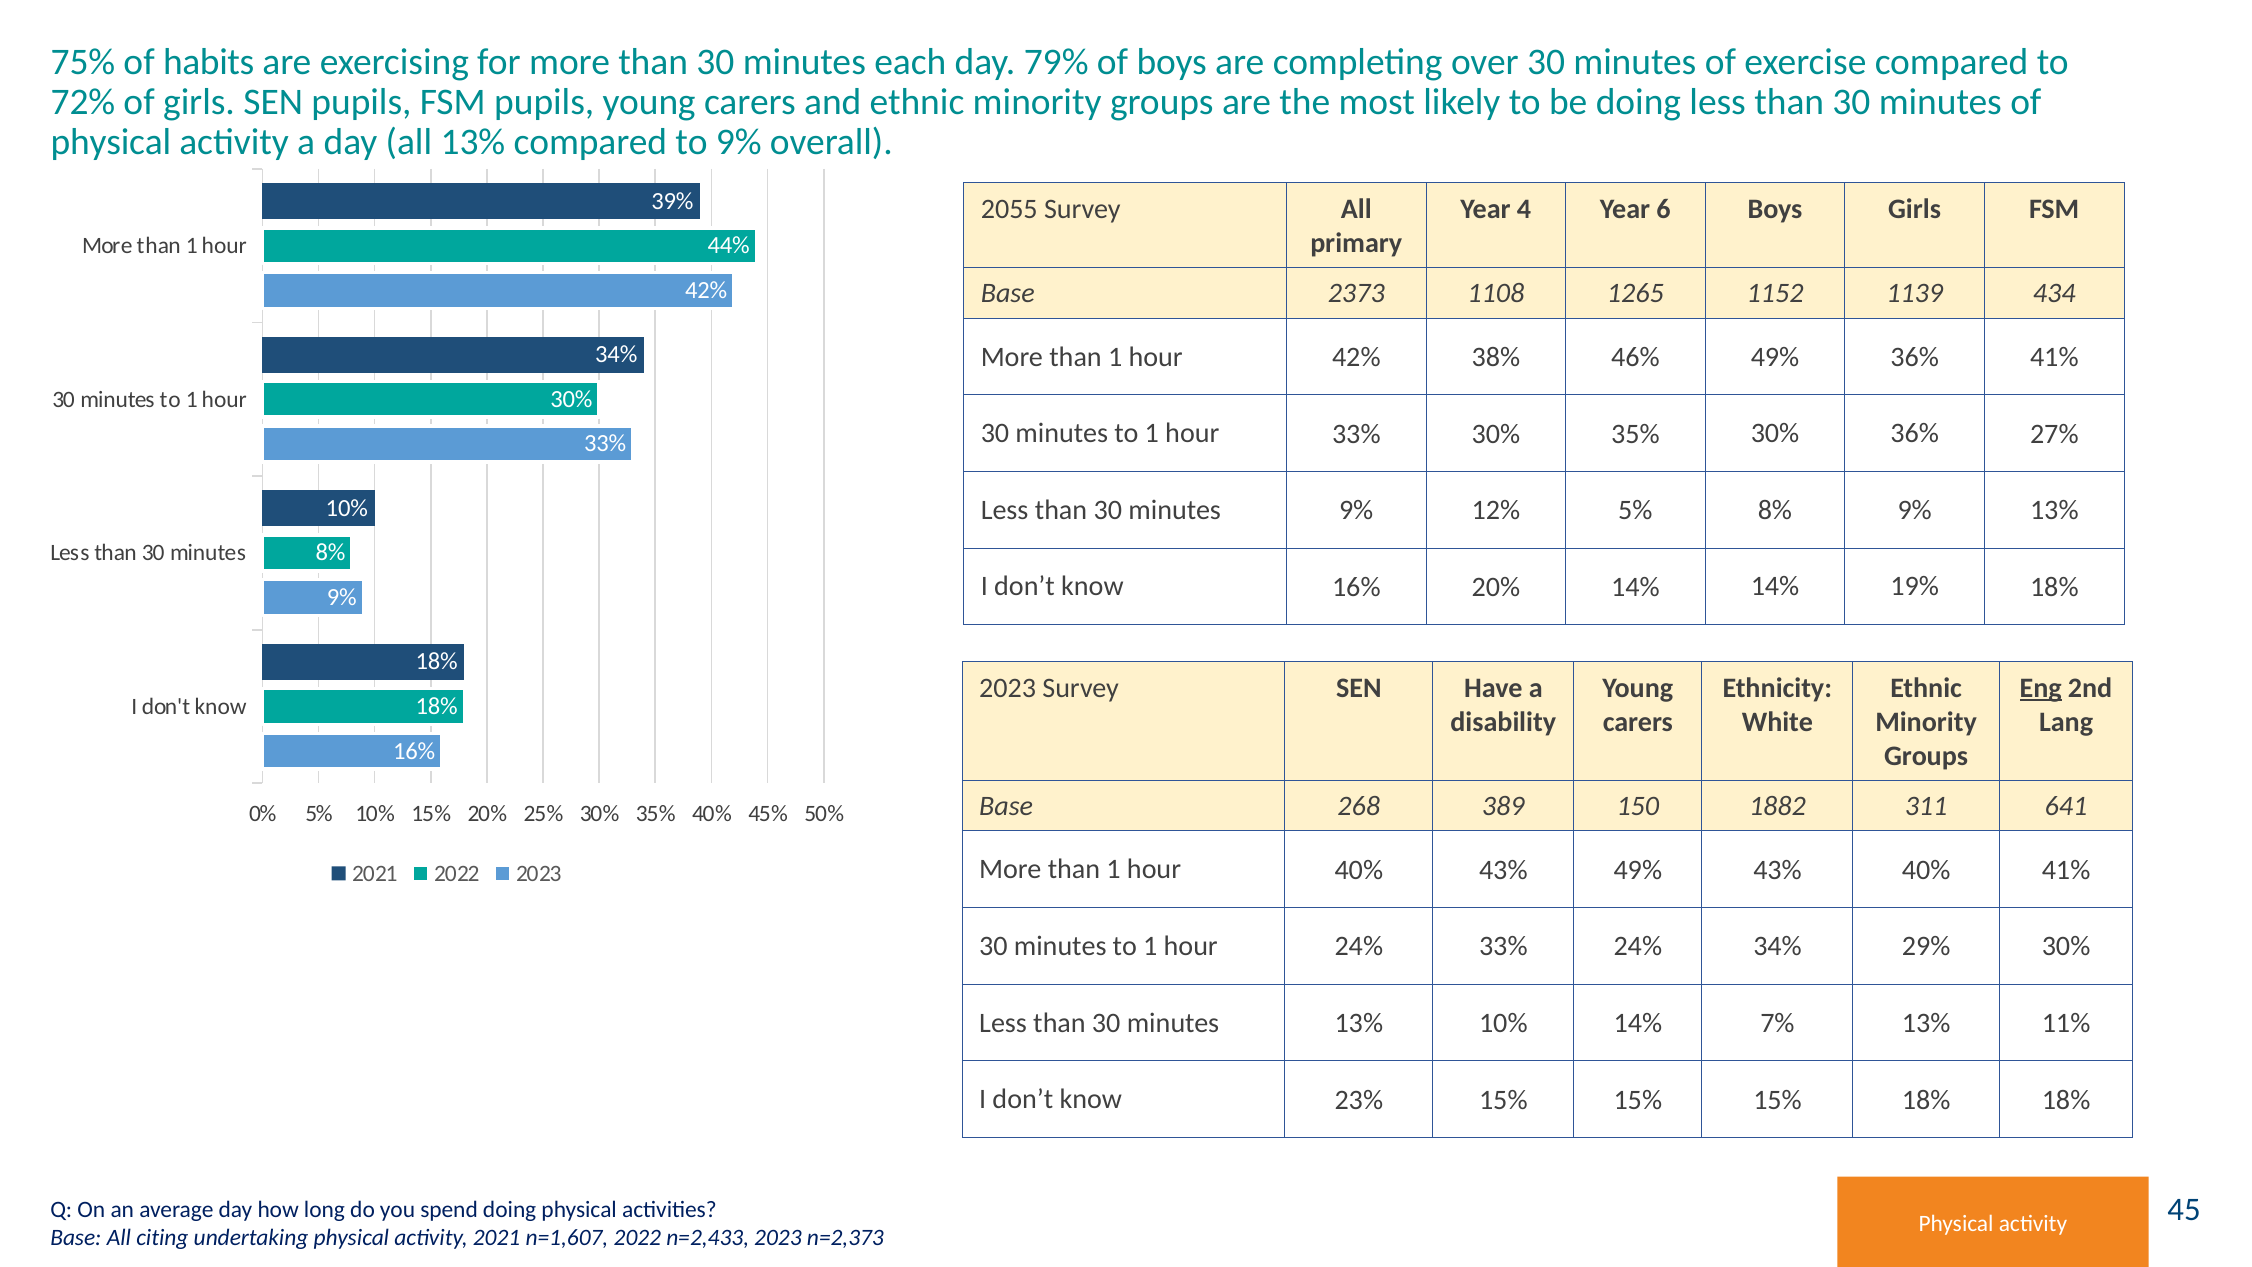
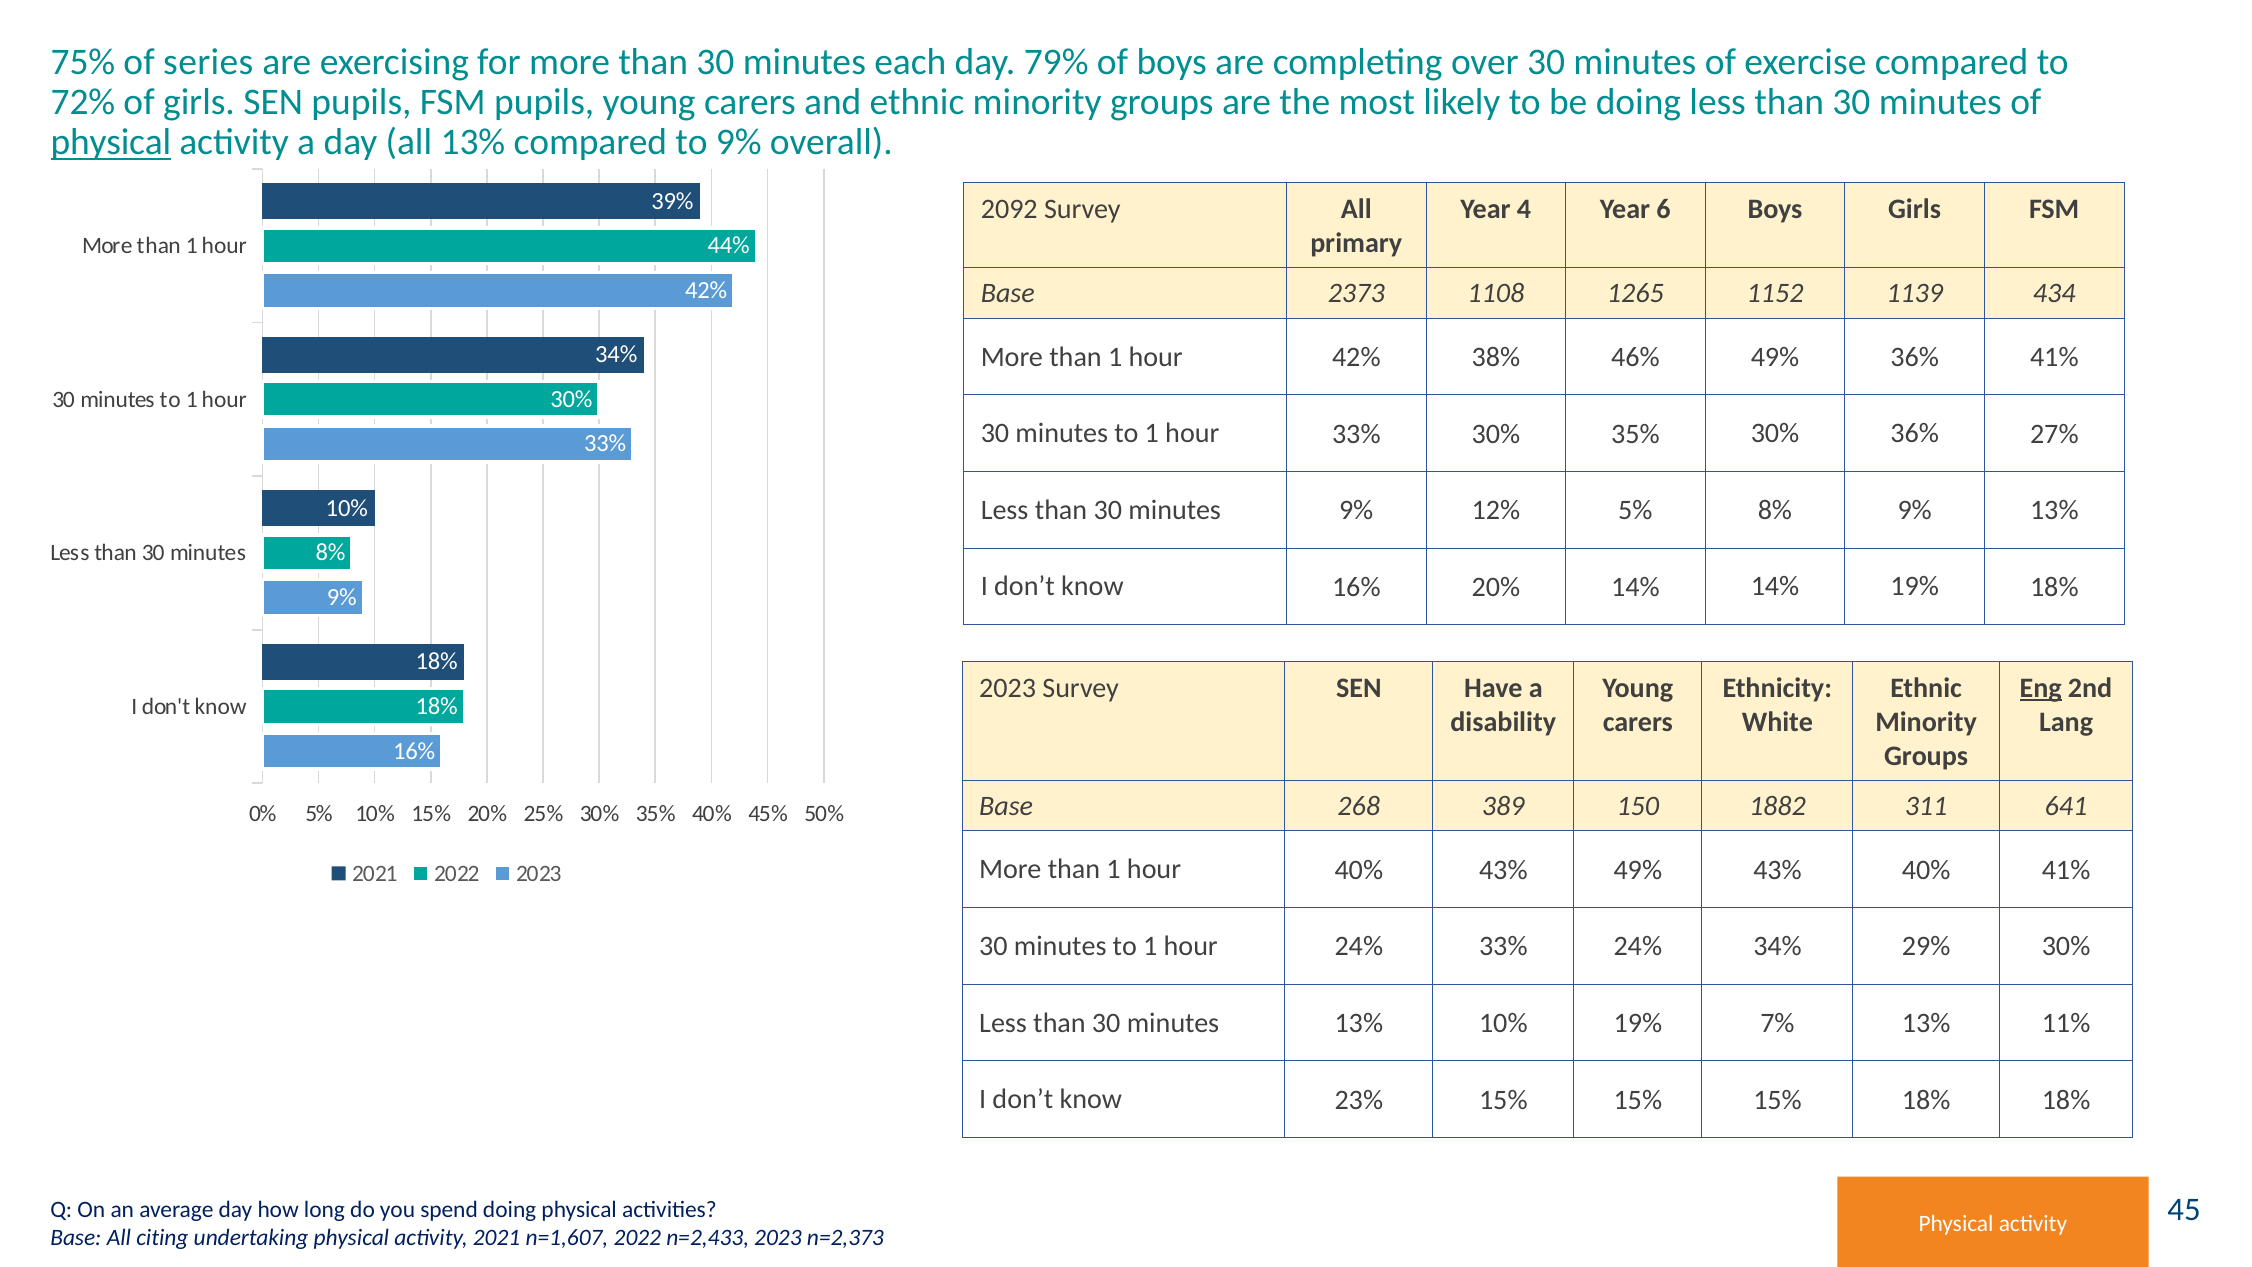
habits: habits -> series
physical at (111, 143) underline: none -> present
2055: 2055 -> 2092
10% 14%: 14% -> 19%
